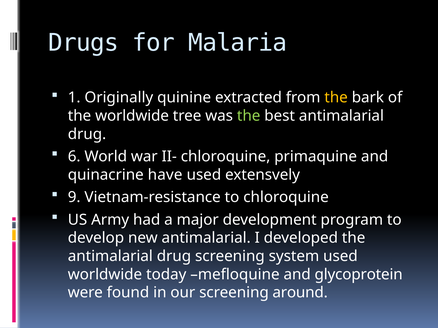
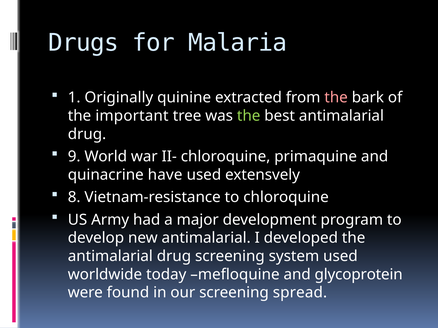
the at (336, 98) colour: yellow -> pink
the worldwide: worldwide -> important
6: 6 -> 9
9: 9 -> 8
around: around -> spread
